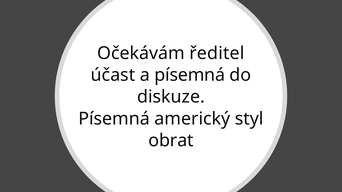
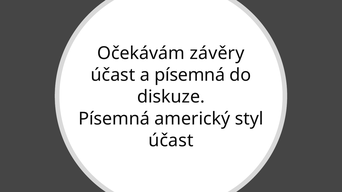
ředitel: ředitel -> závěry
obrat at (171, 141): obrat -> účast
